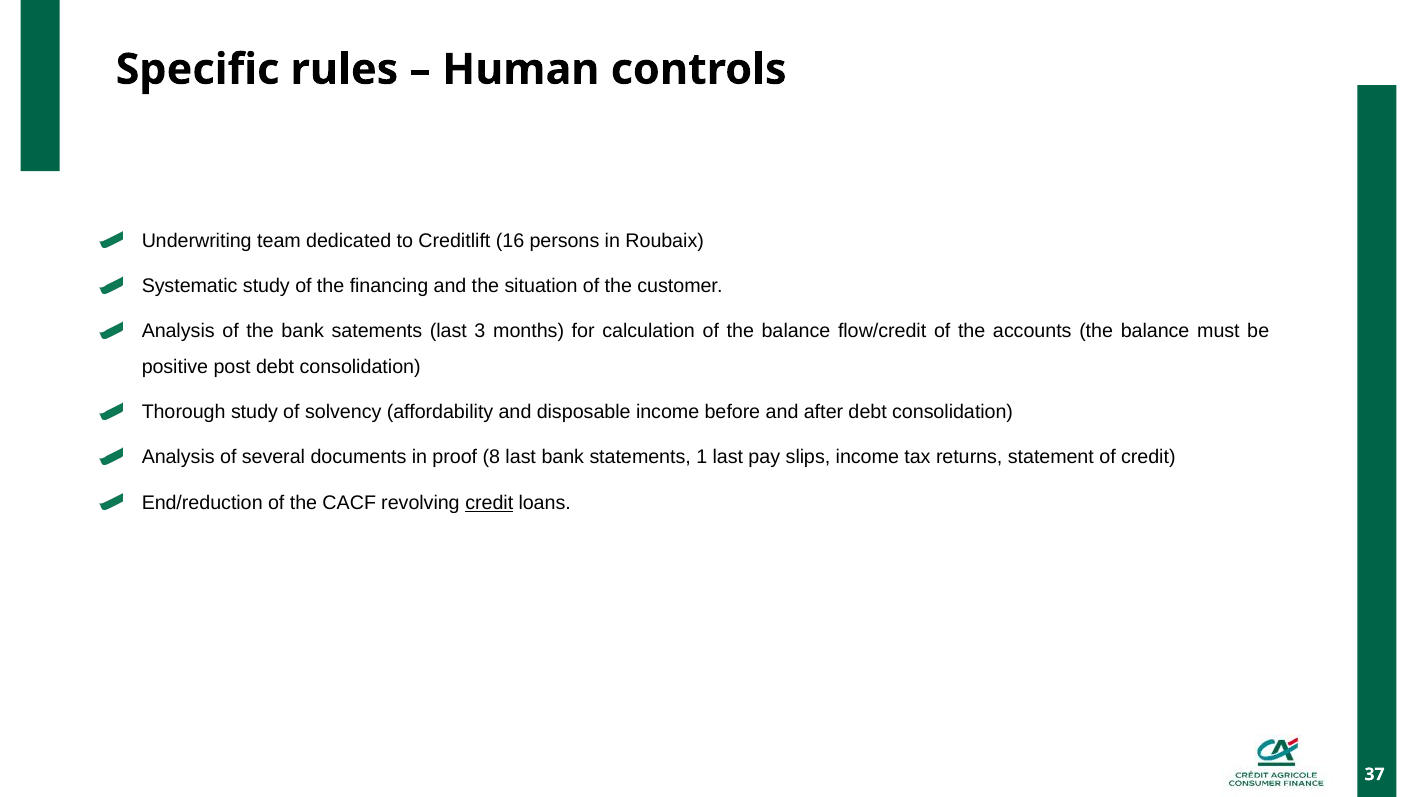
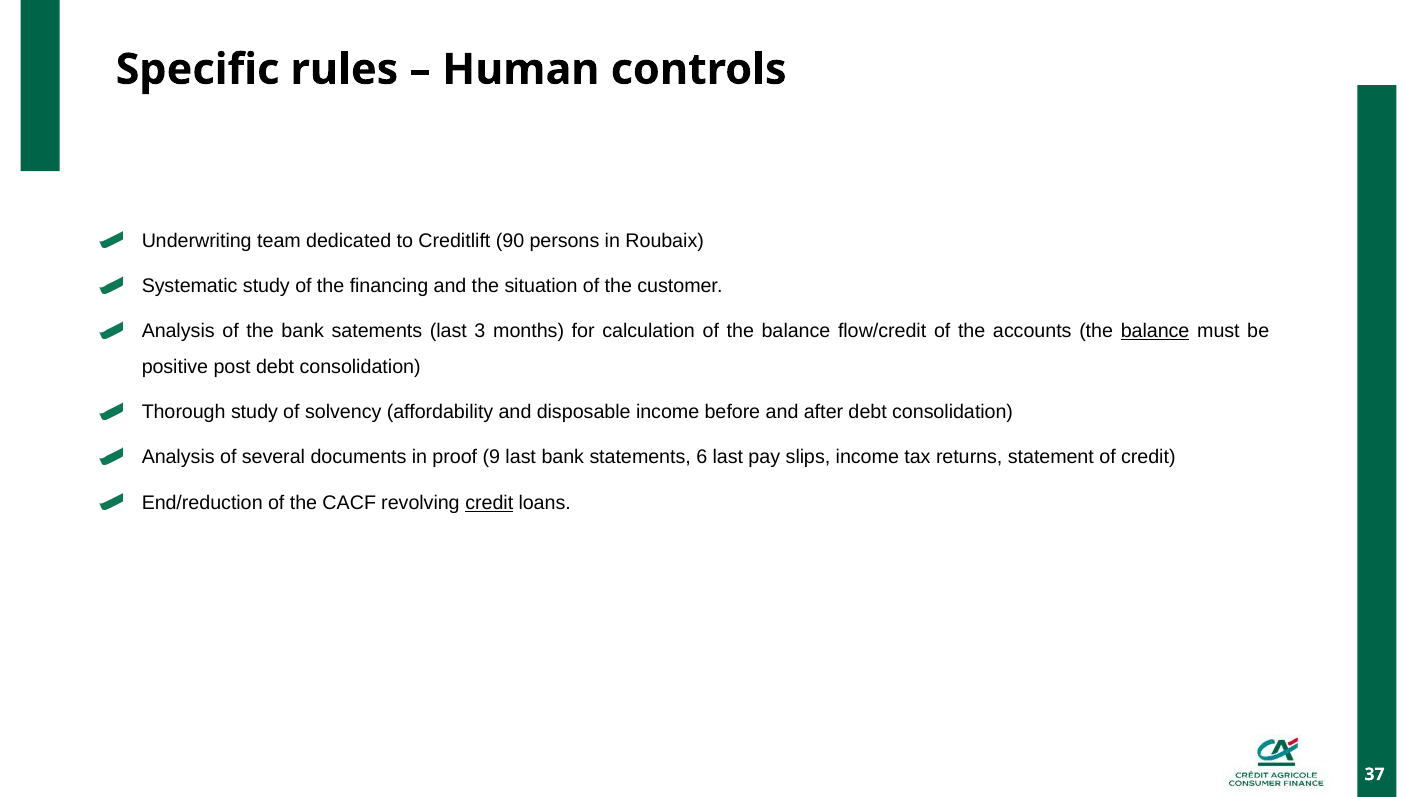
16: 16 -> 90
balance at (1155, 331) underline: none -> present
8: 8 -> 9
1: 1 -> 6
